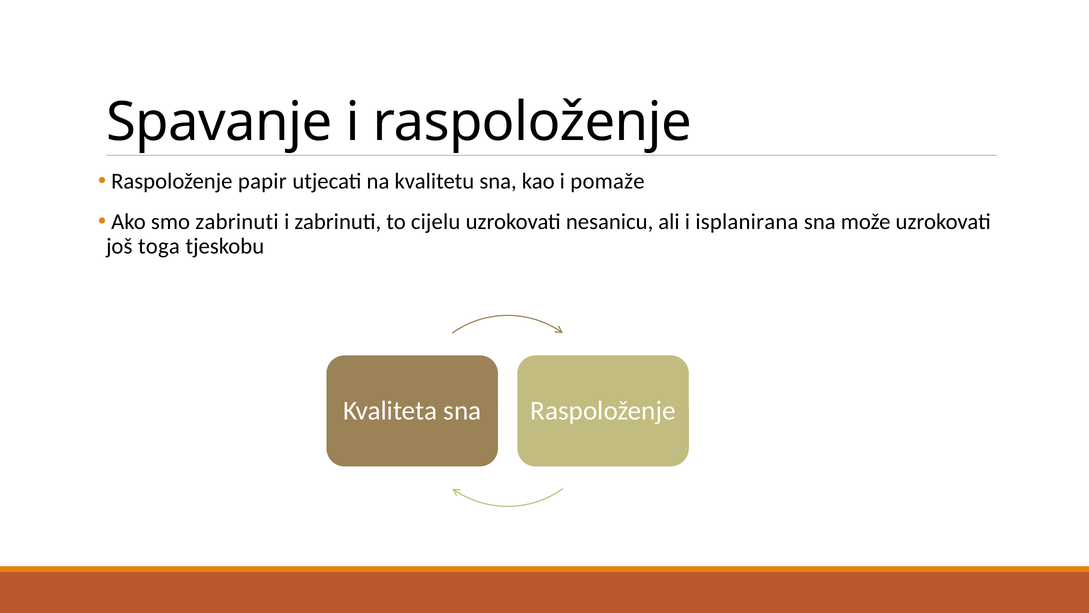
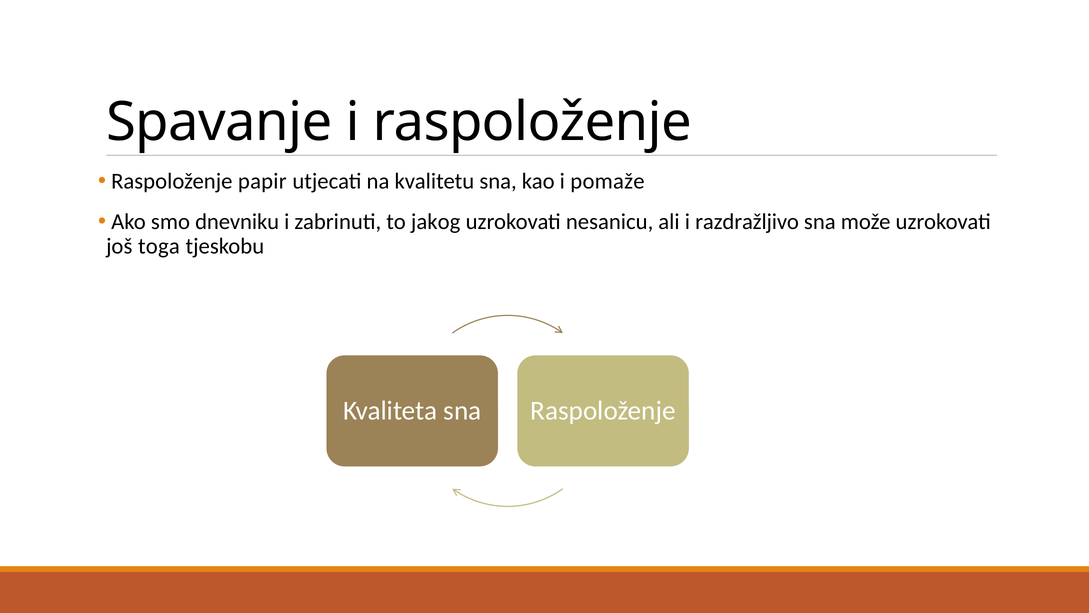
smo zabrinuti: zabrinuti -> dnevniku
cijelu: cijelu -> jakog
isplanirana: isplanirana -> razdražljivo
